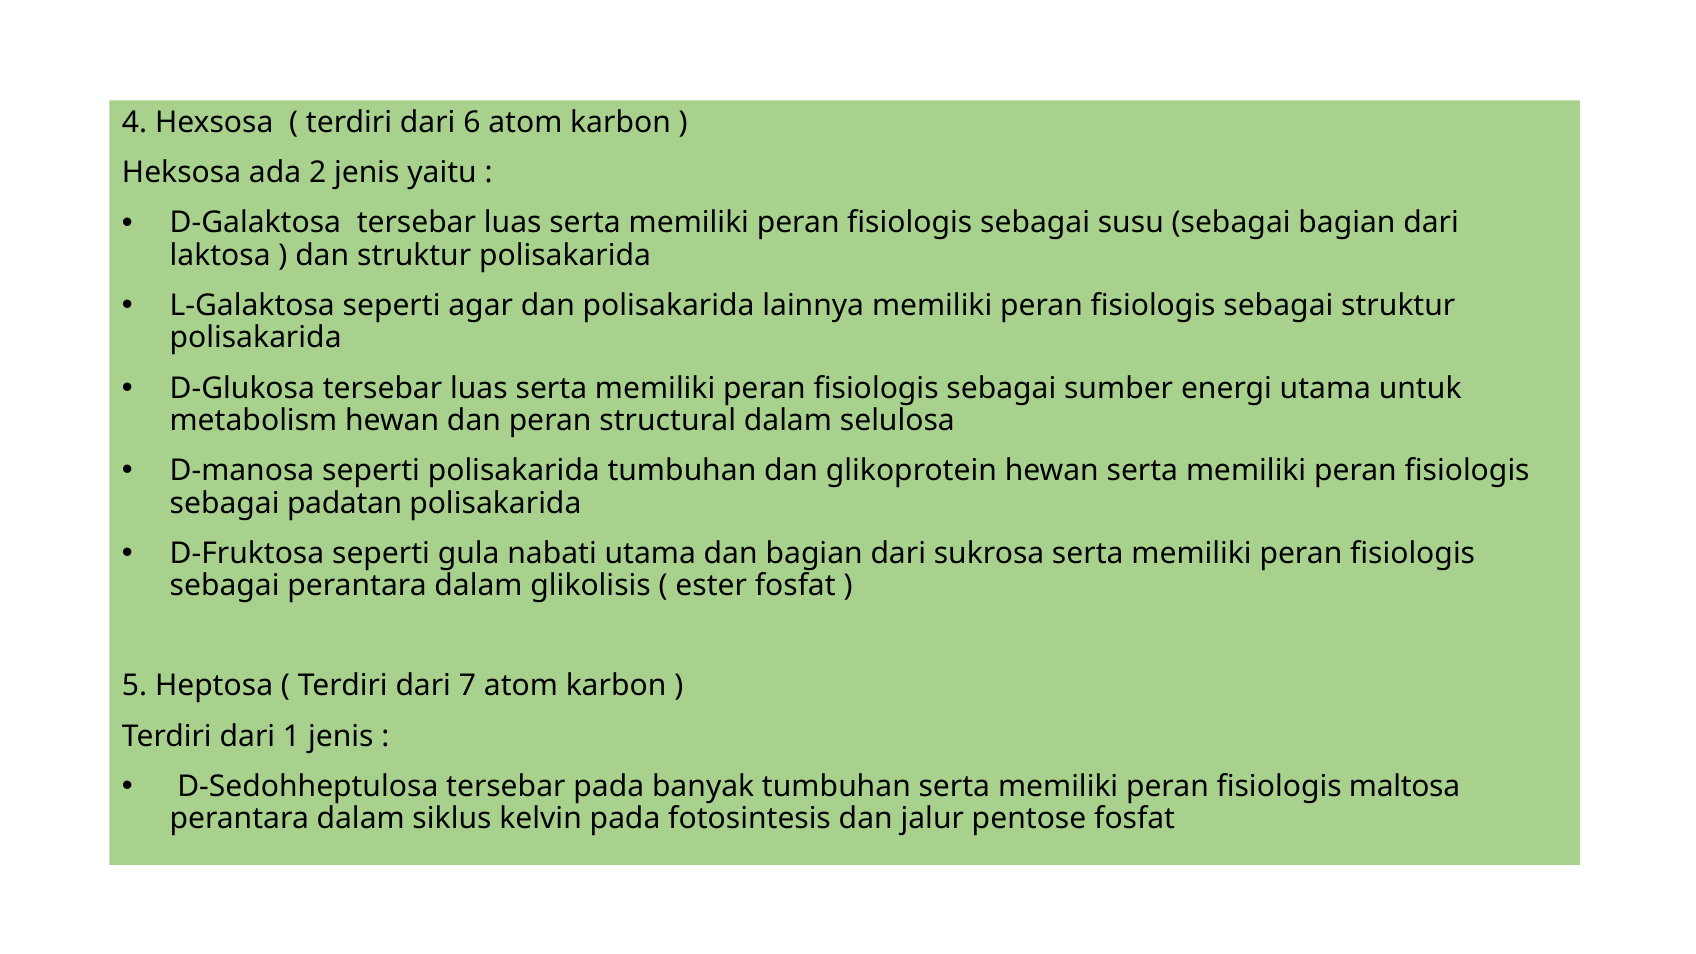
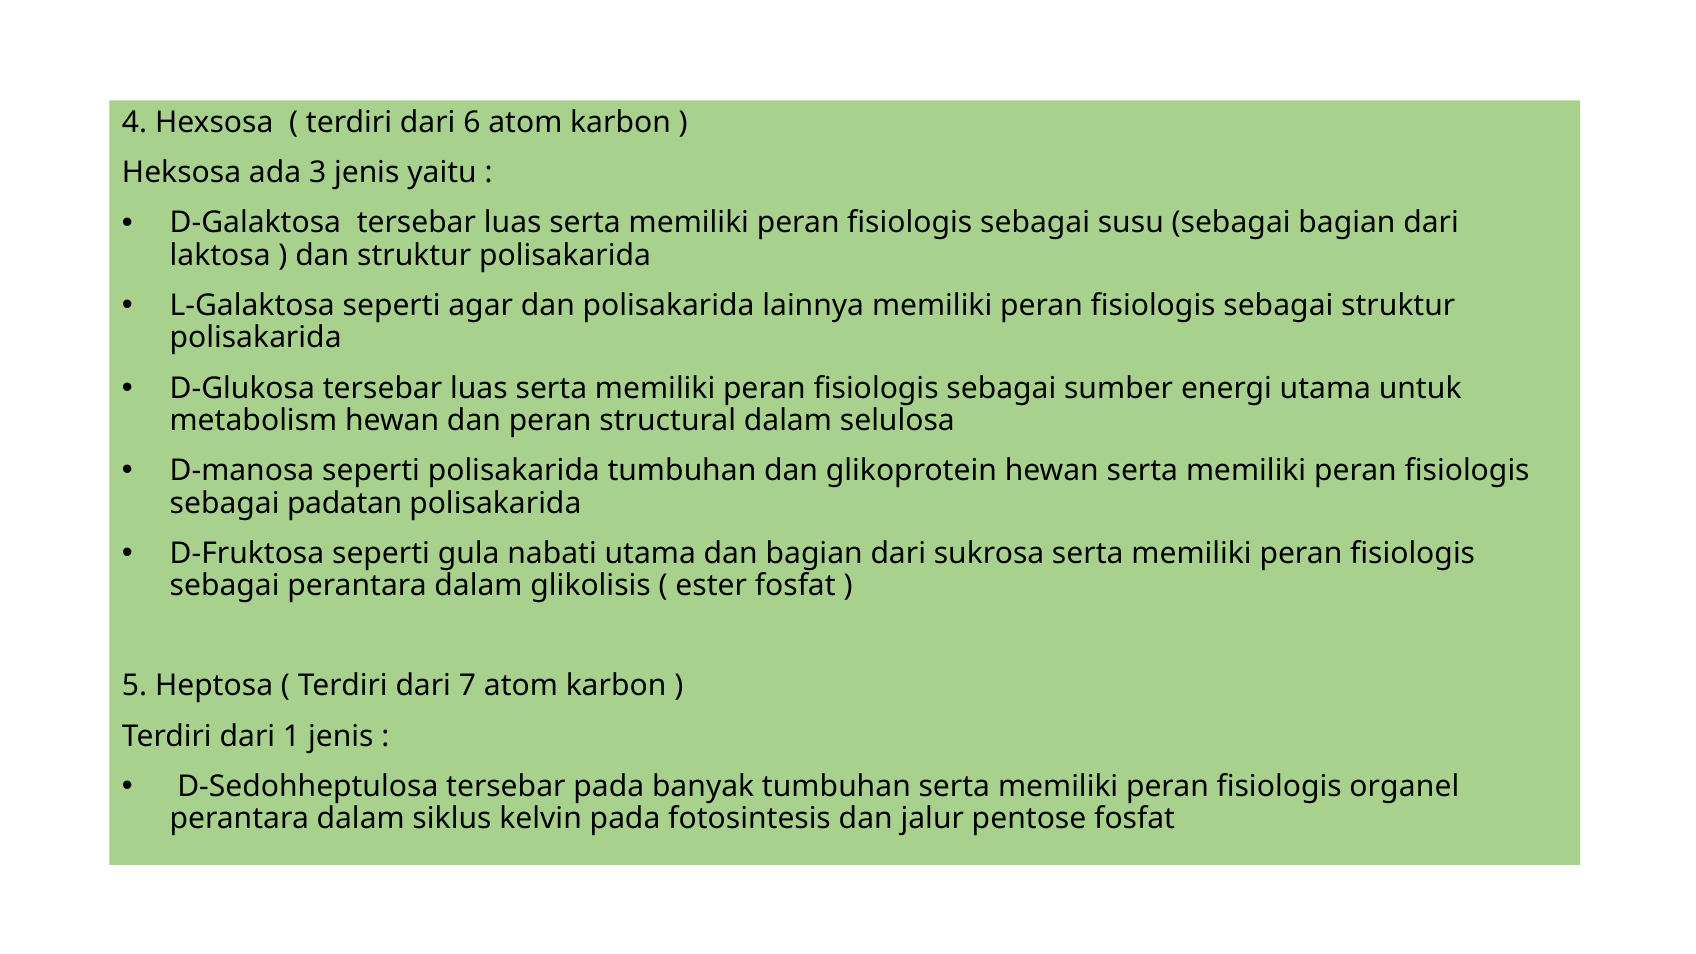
2: 2 -> 3
maltosa: maltosa -> organel
